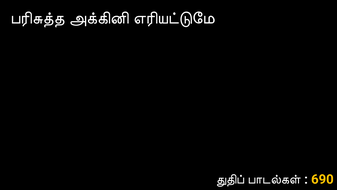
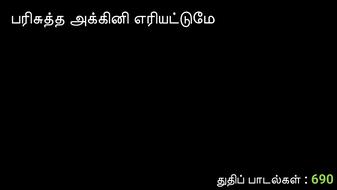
690 colour: yellow -> light green
